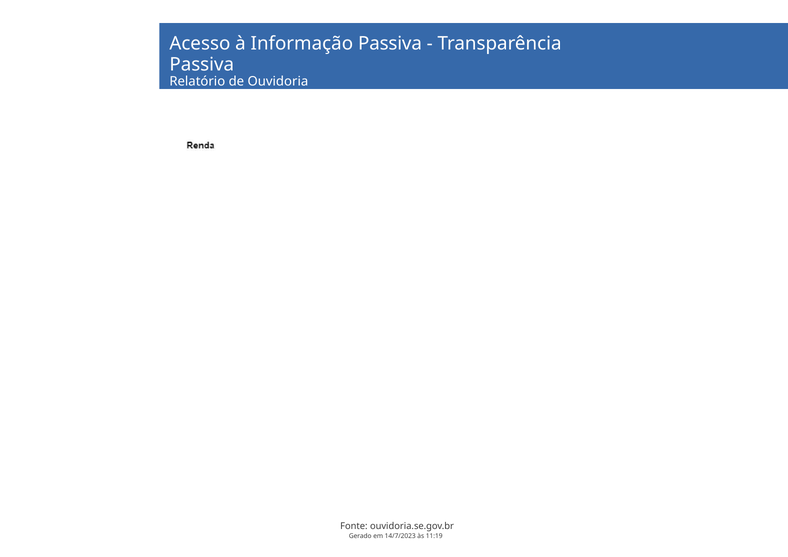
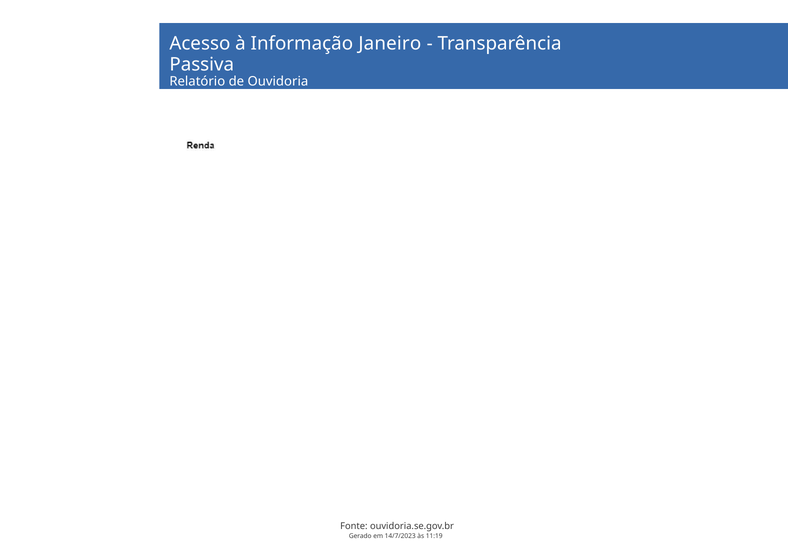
Informação Passiva: Passiva -> Janeiro
